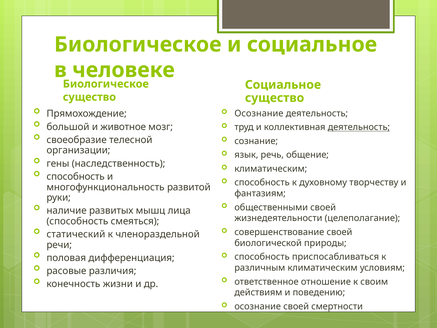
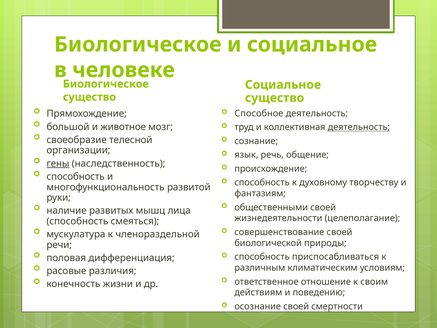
Осознание at (259, 113): Осознание -> Способное
гены underline: none -> present
климатическим at (271, 169): климатическим -> происхождение
статический: статический -> мускулатура
